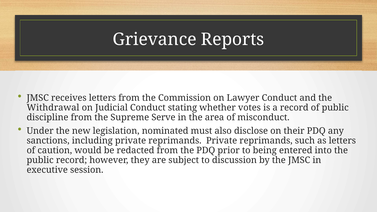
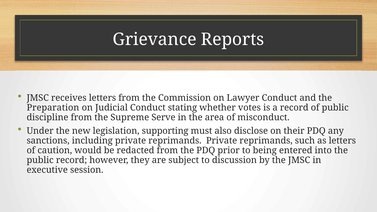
Withdrawal: Withdrawal -> Preparation
nominated: nominated -> supporting
